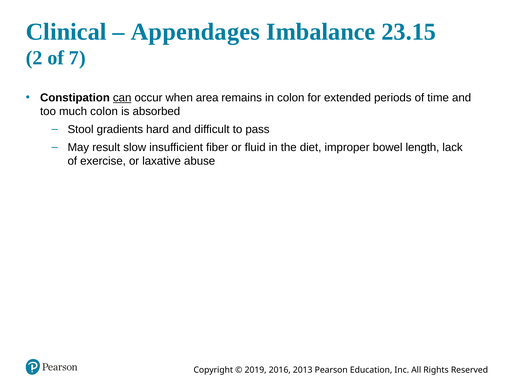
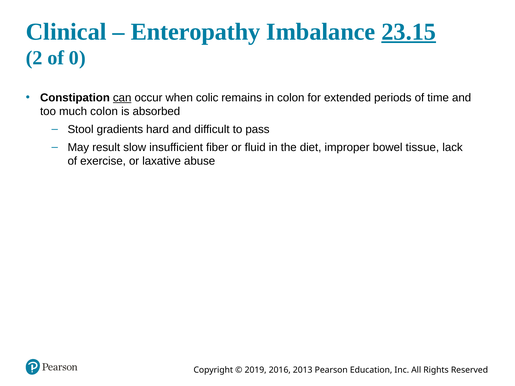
Appendages: Appendages -> Enteropathy
23.15 underline: none -> present
7: 7 -> 0
area: area -> colic
length: length -> tissue
